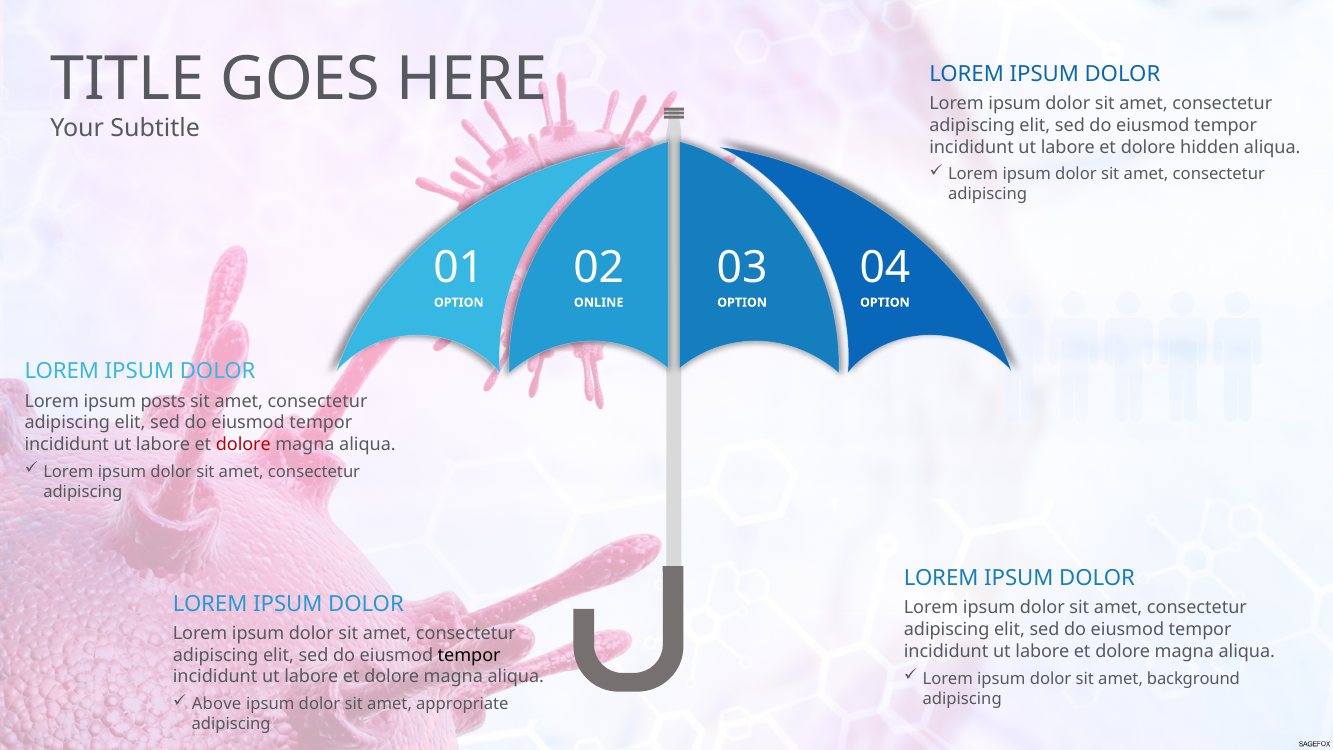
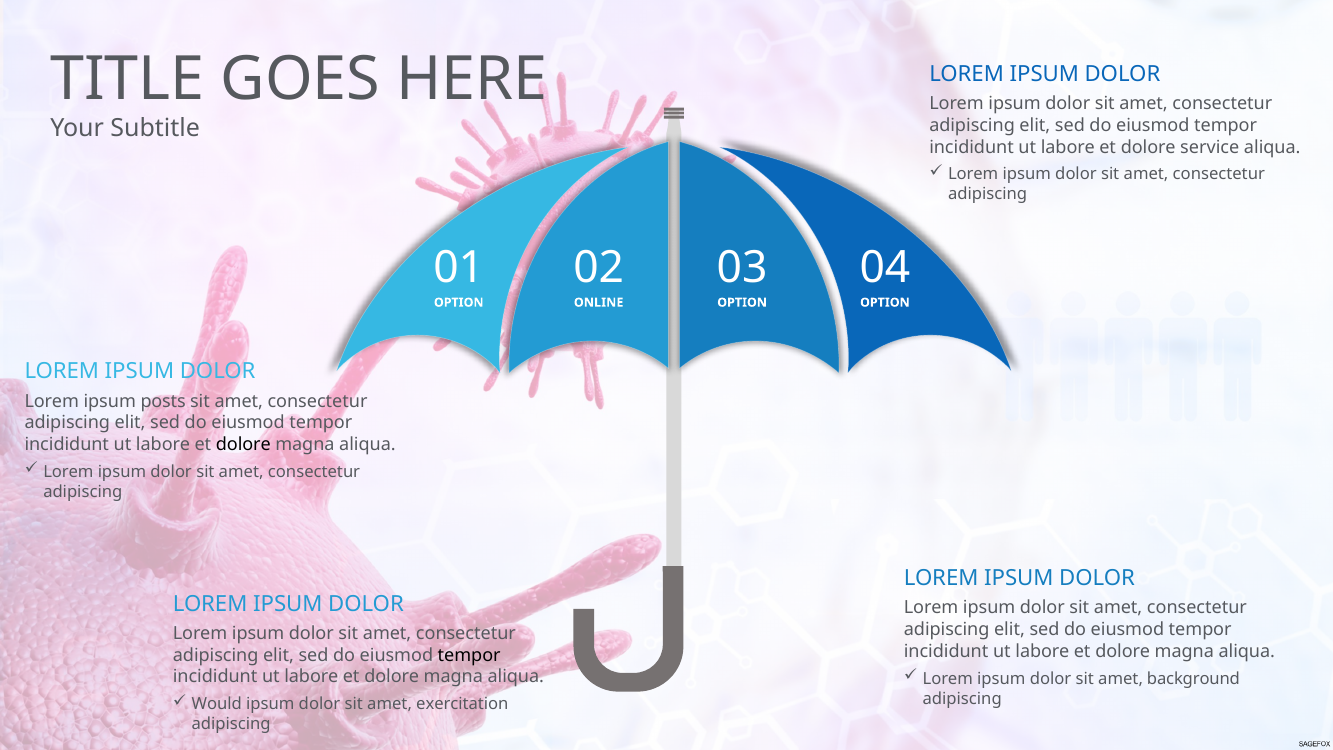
hidden: hidden -> service
dolore at (243, 444) colour: red -> black
Above: Above -> Would
appropriate: appropriate -> exercitation
